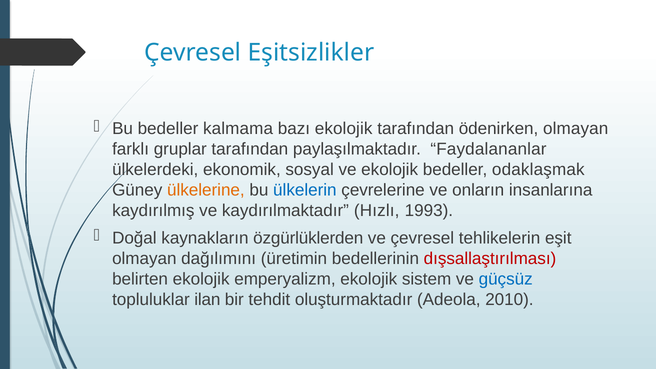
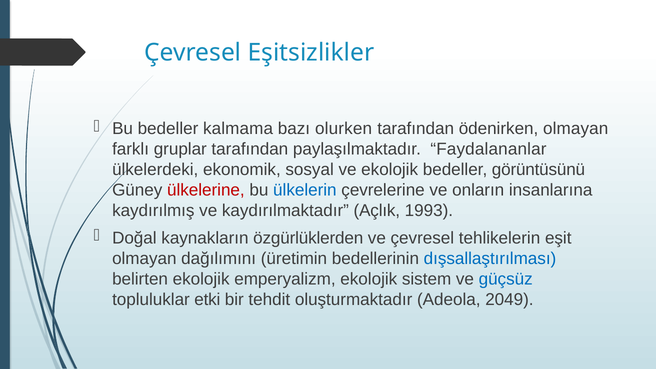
bazı ekolojik: ekolojik -> olurken
odaklaşmak: odaklaşmak -> görüntüsünü
ülkelerine colour: orange -> red
Hızlı: Hızlı -> Açlık
dışsallaştırılması colour: red -> blue
ilan: ilan -> etki
2010: 2010 -> 2049
